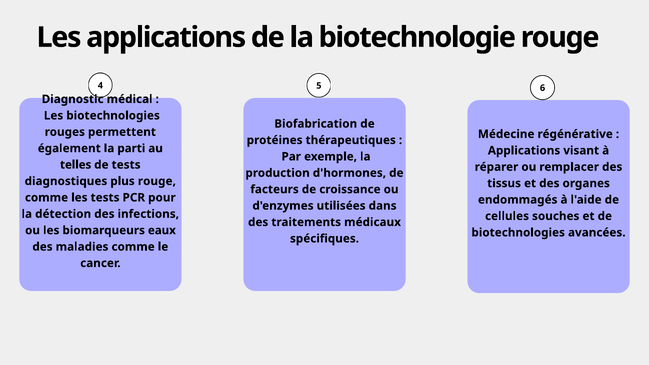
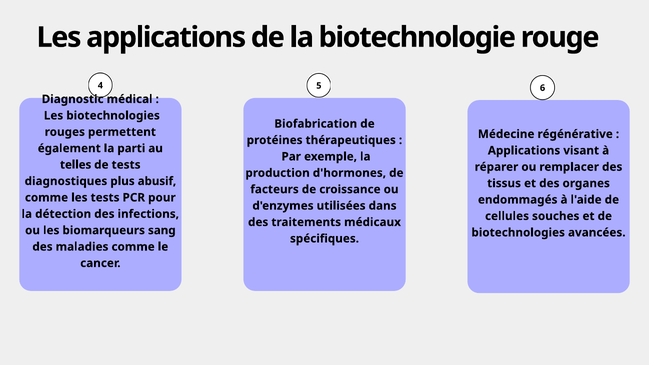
plus rouge: rouge -> abusif
eaux: eaux -> sang
